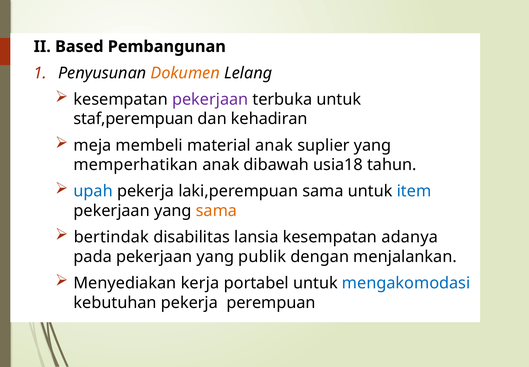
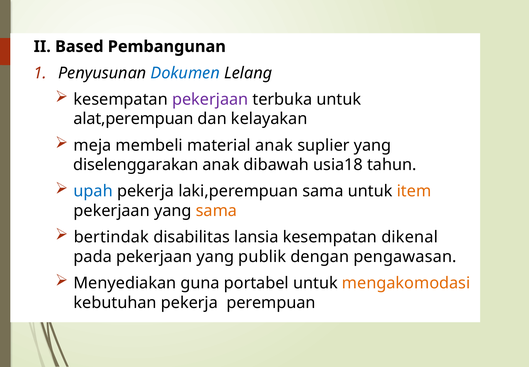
Dokumen colour: orange -> blue
staf,perempuan: staf,perempuan -> alat,perempuan
kehadiran: kehadiran -> kelayakan
memperhatikan: memperhatikan -> diselenggarakan
item colour: blue -> orange
adanya: adanya -> dikenal
menjalankan: menjalankan -> pengawasan
kerja: kerja -> guna
mengakomodasi colour: blue -> orange
